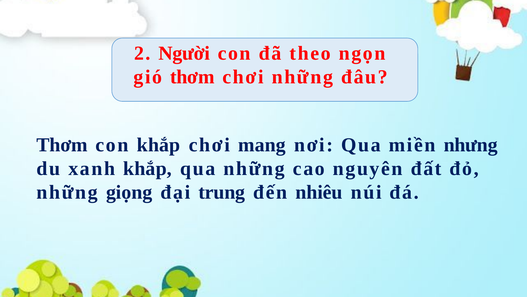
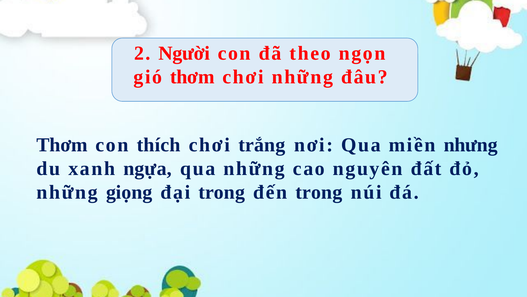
con khắp: khắp -> thích
mang: mang -> trắng
xanh khắp: khắp -> ngựa
đại trung: trung -> trong
đến nhiêu: nhiêu -> trong
